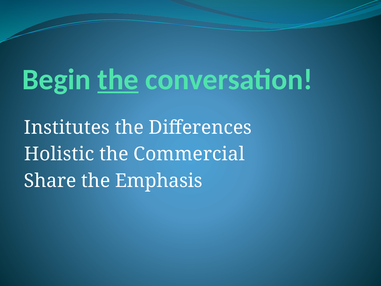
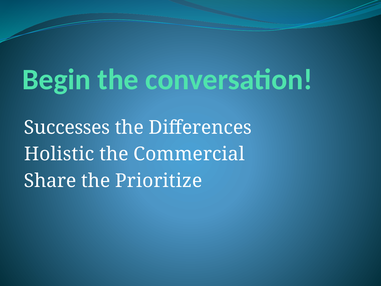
the at (118, 80) underline: present -> none
Institutes: Institutes -> Successes
Emphasis: Emphasis -> Prioritize
